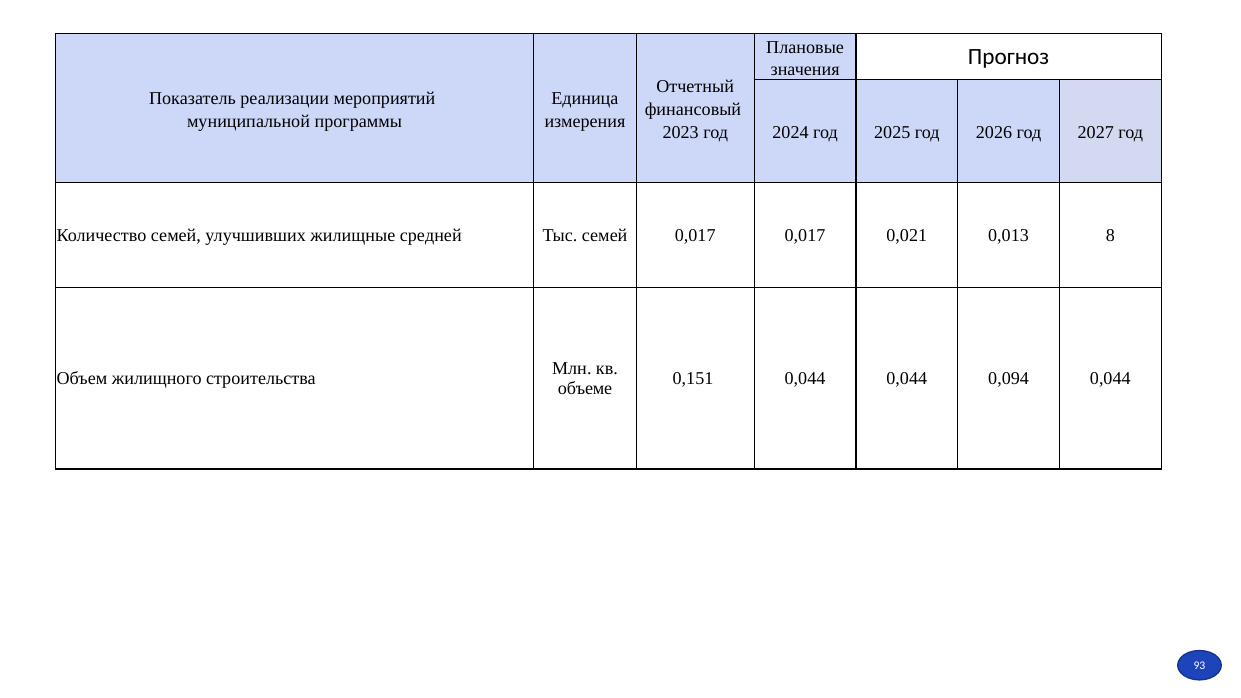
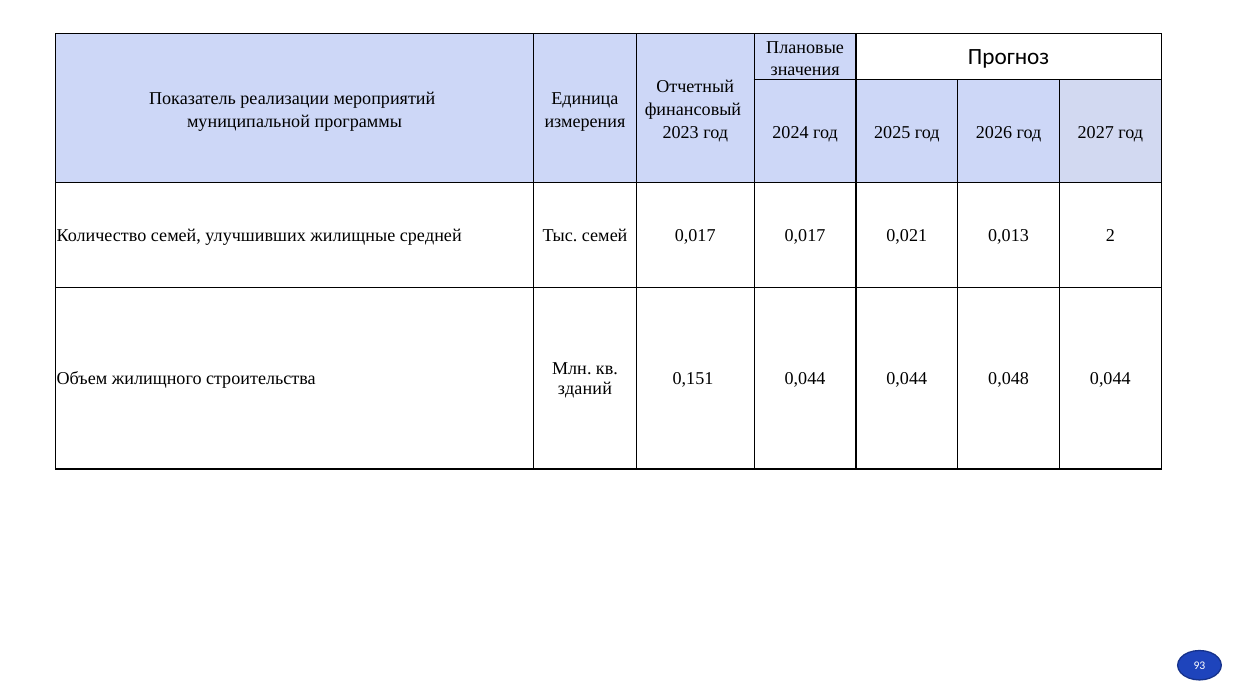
8: 8 -> 2
0,094: 0,094 -> 0,048
объеме: объеме -> зданий
